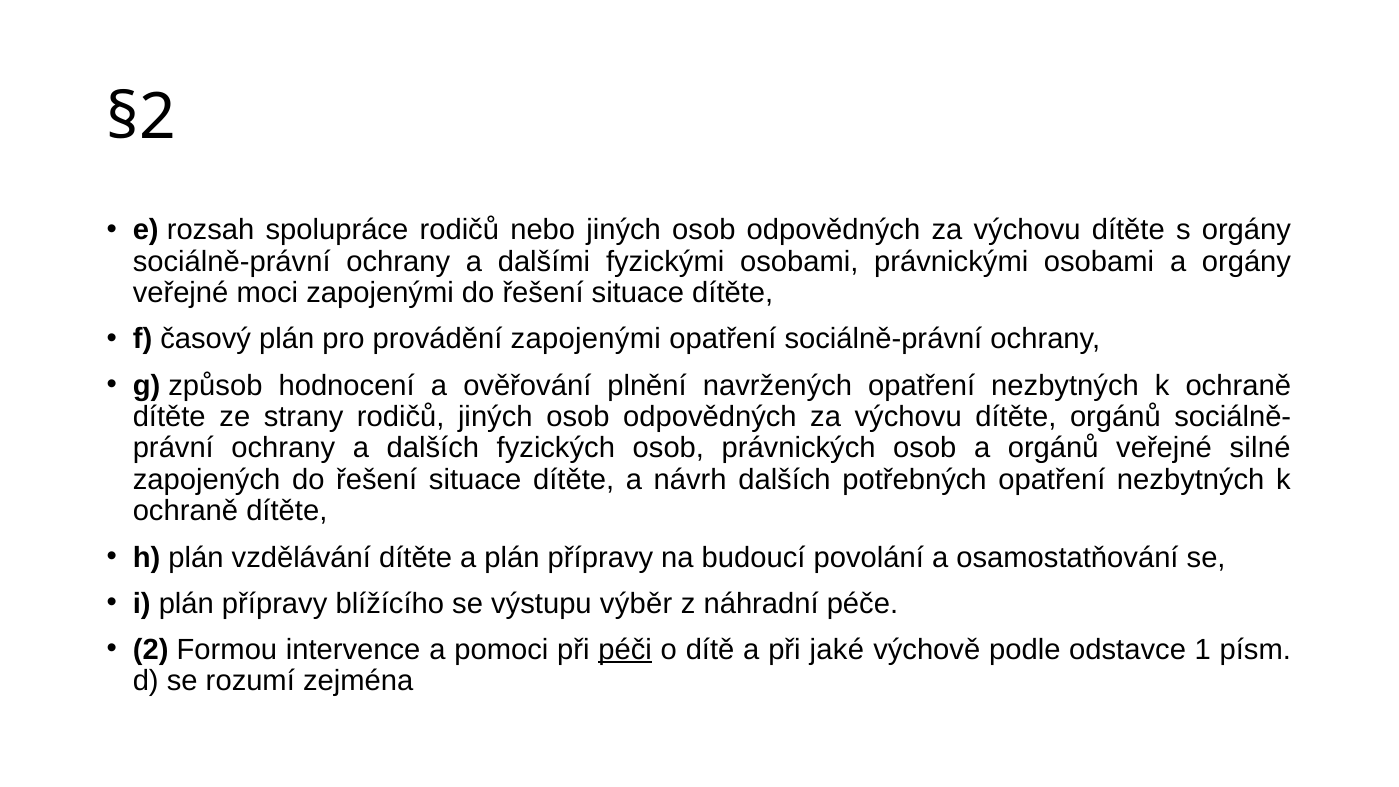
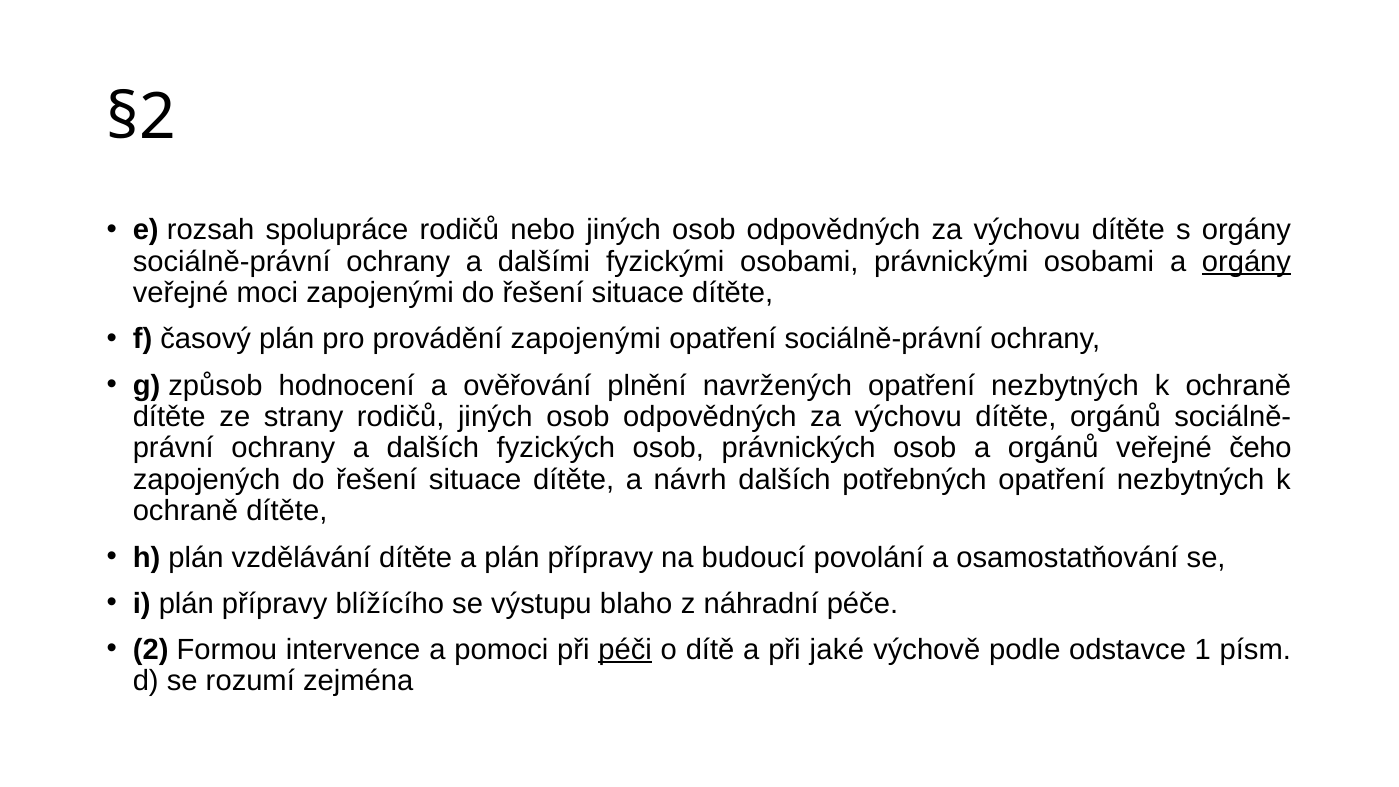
orgány at (1246, 262) underline: none -> present
silné: silné -> čeho
výběr: výběr -> blaho
